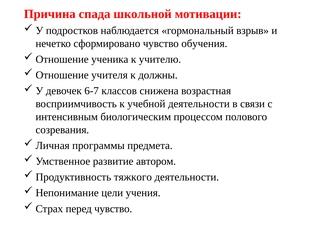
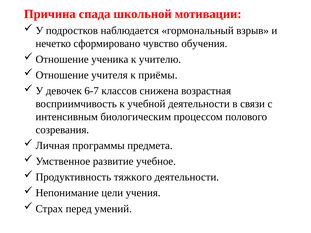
должны: должны -> приёмы
автором: автором -> учебное
перед чувство: чувство -> умений
